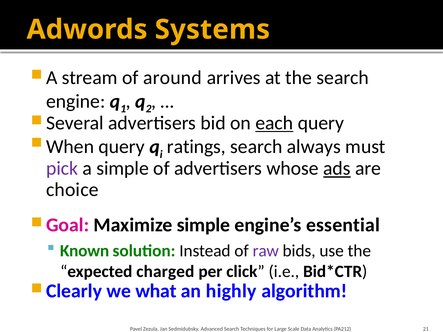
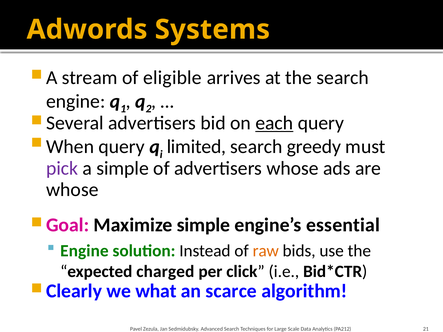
around: around -> eligible
ratings: ratings -> limited
always: always -> greedy
ads underline: present -> none
choice at (72, 190): choice -> whose
Known at (85, 251): Known -> Engine
raw colour: purple -> orange
highly: highly -> scarce
